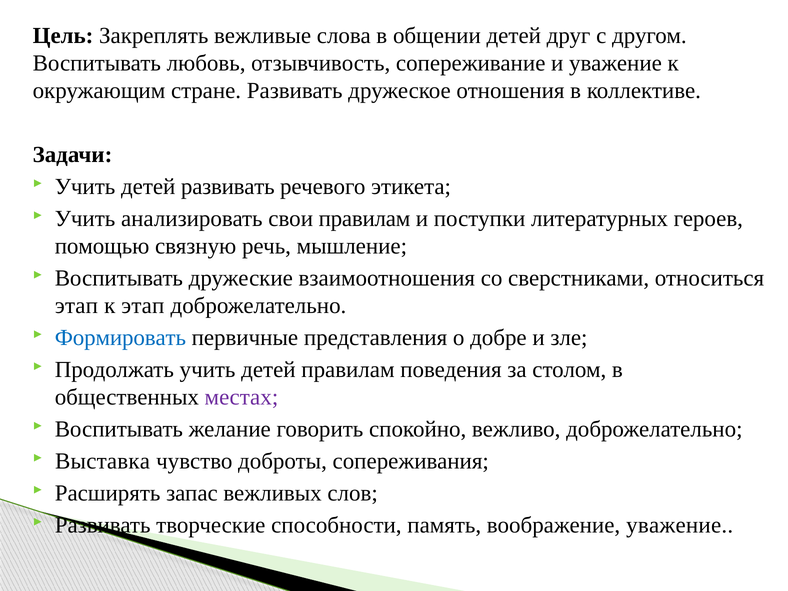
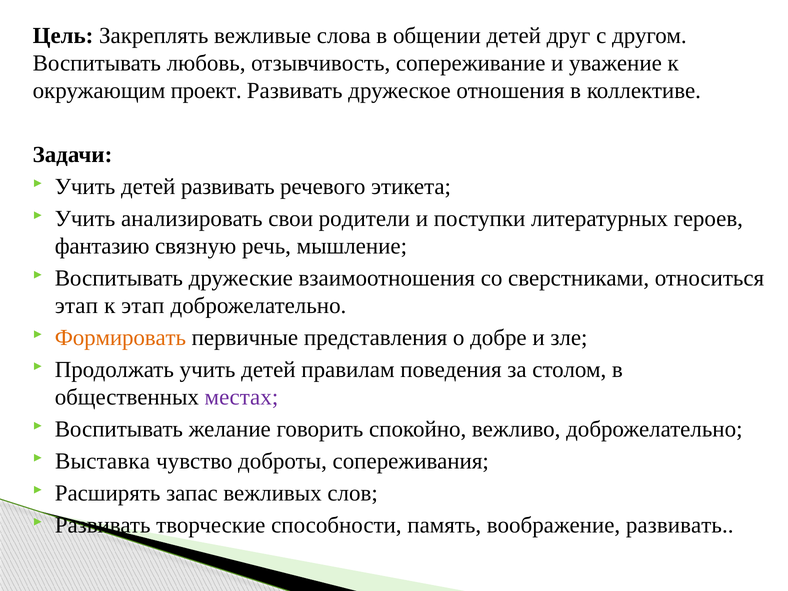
стране: стране -> проект
свои правилам: правилам -> родители
помощью: помощью -> фантазию
Формировать colour: blue -> orange
воображение уважение: уважение -> развивать
